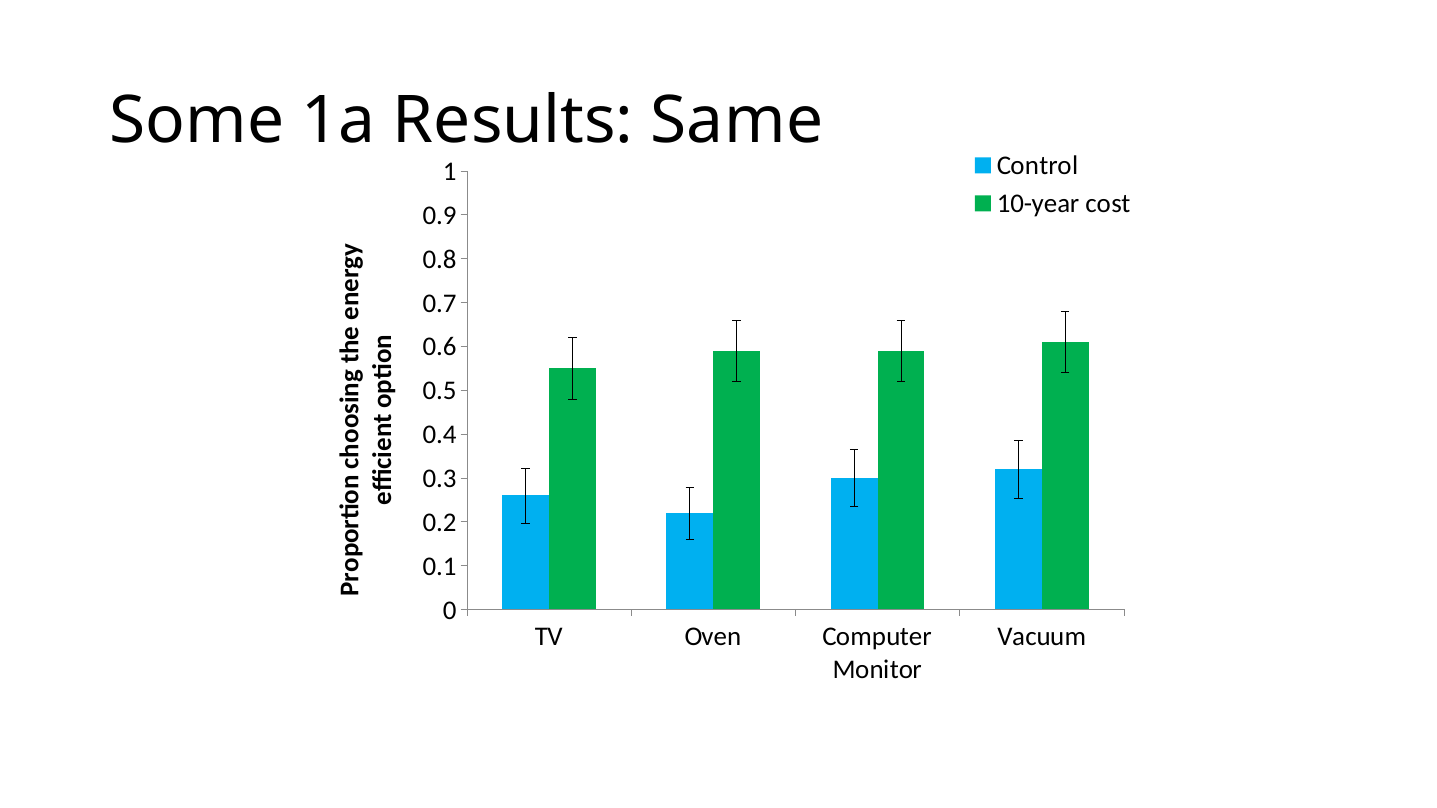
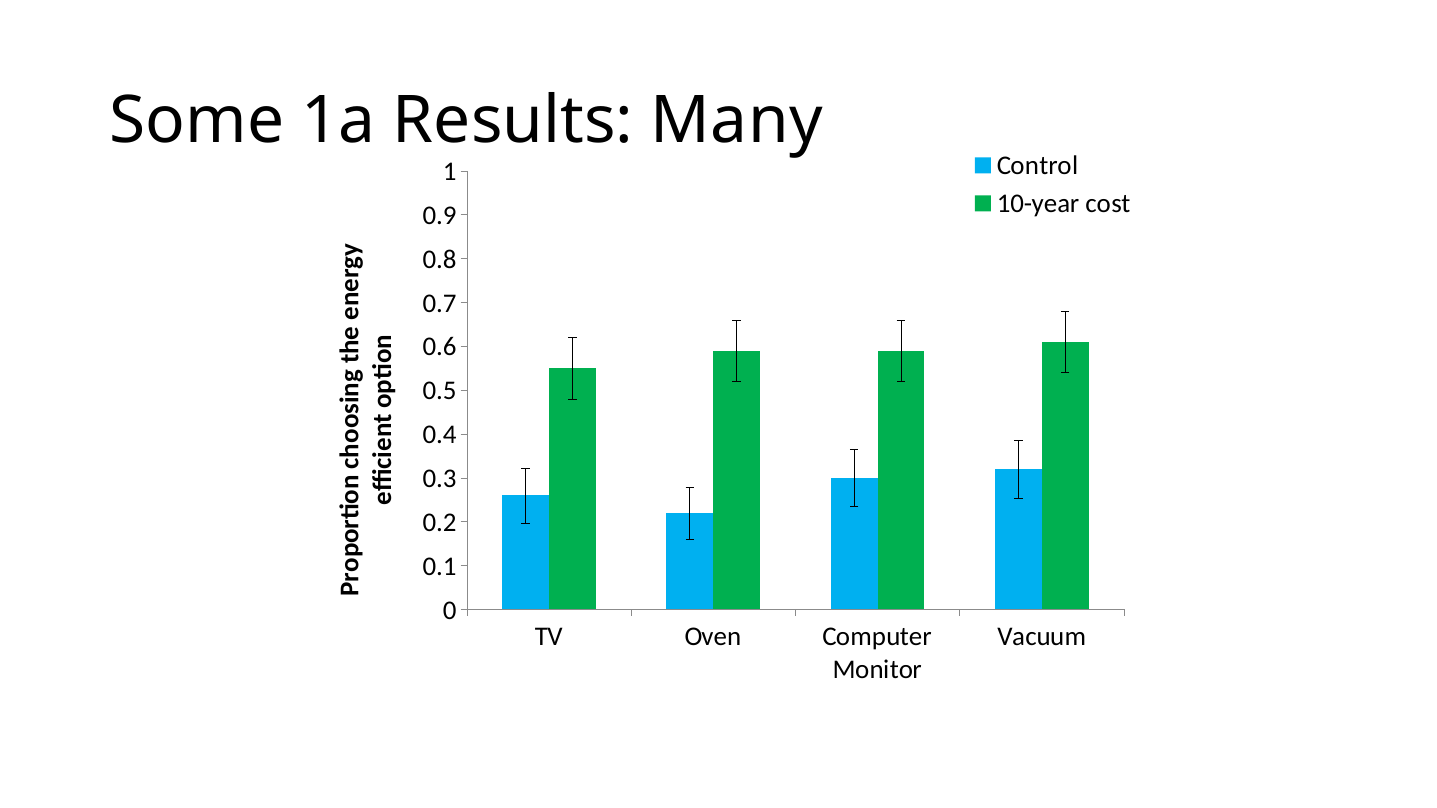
Same: Same -> Many
